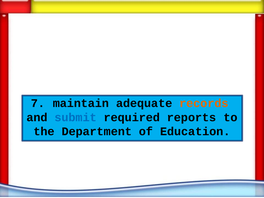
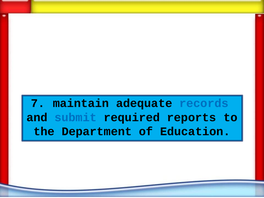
records colour: orange -> blue
